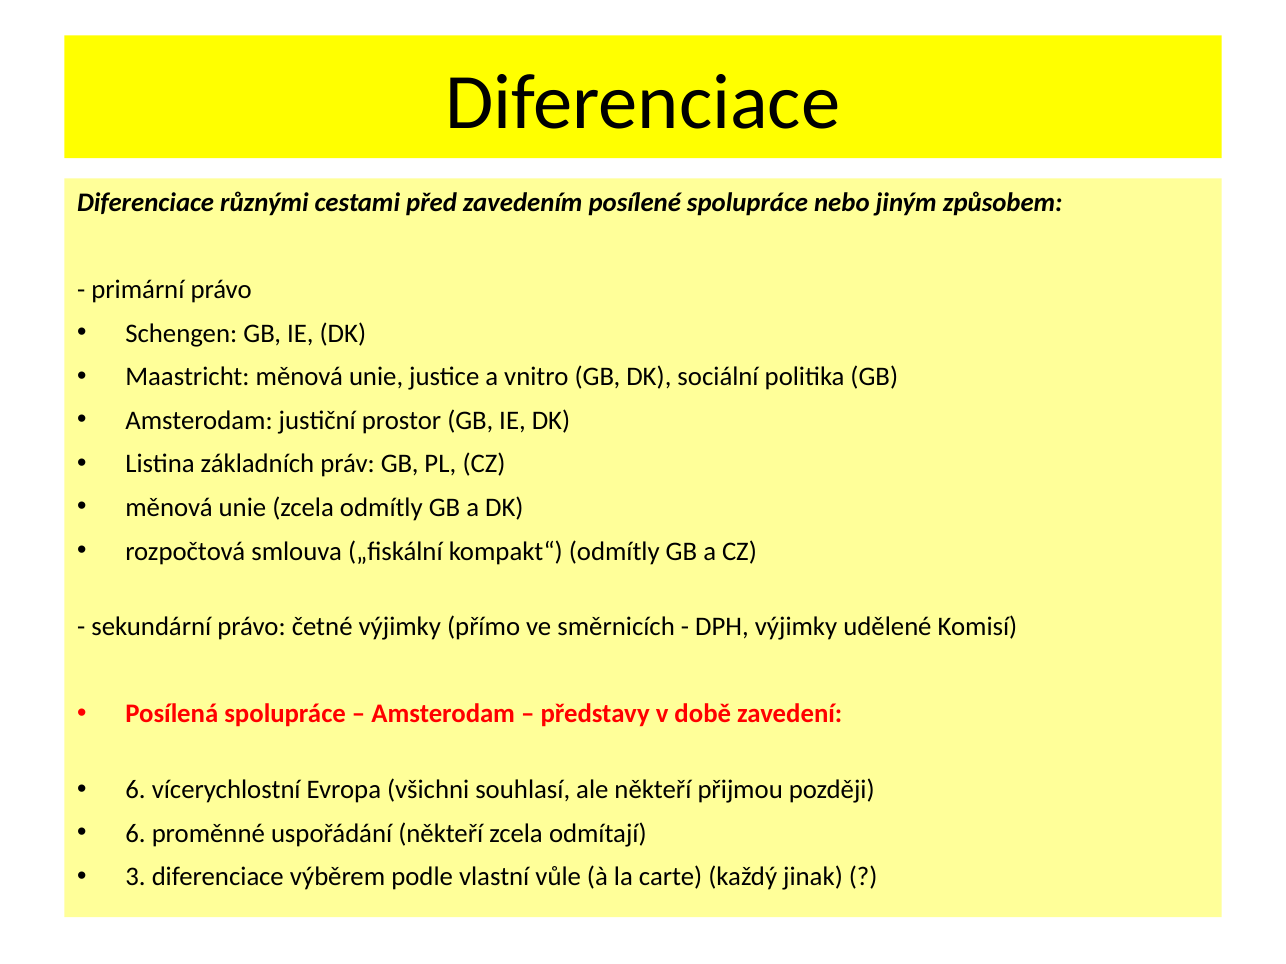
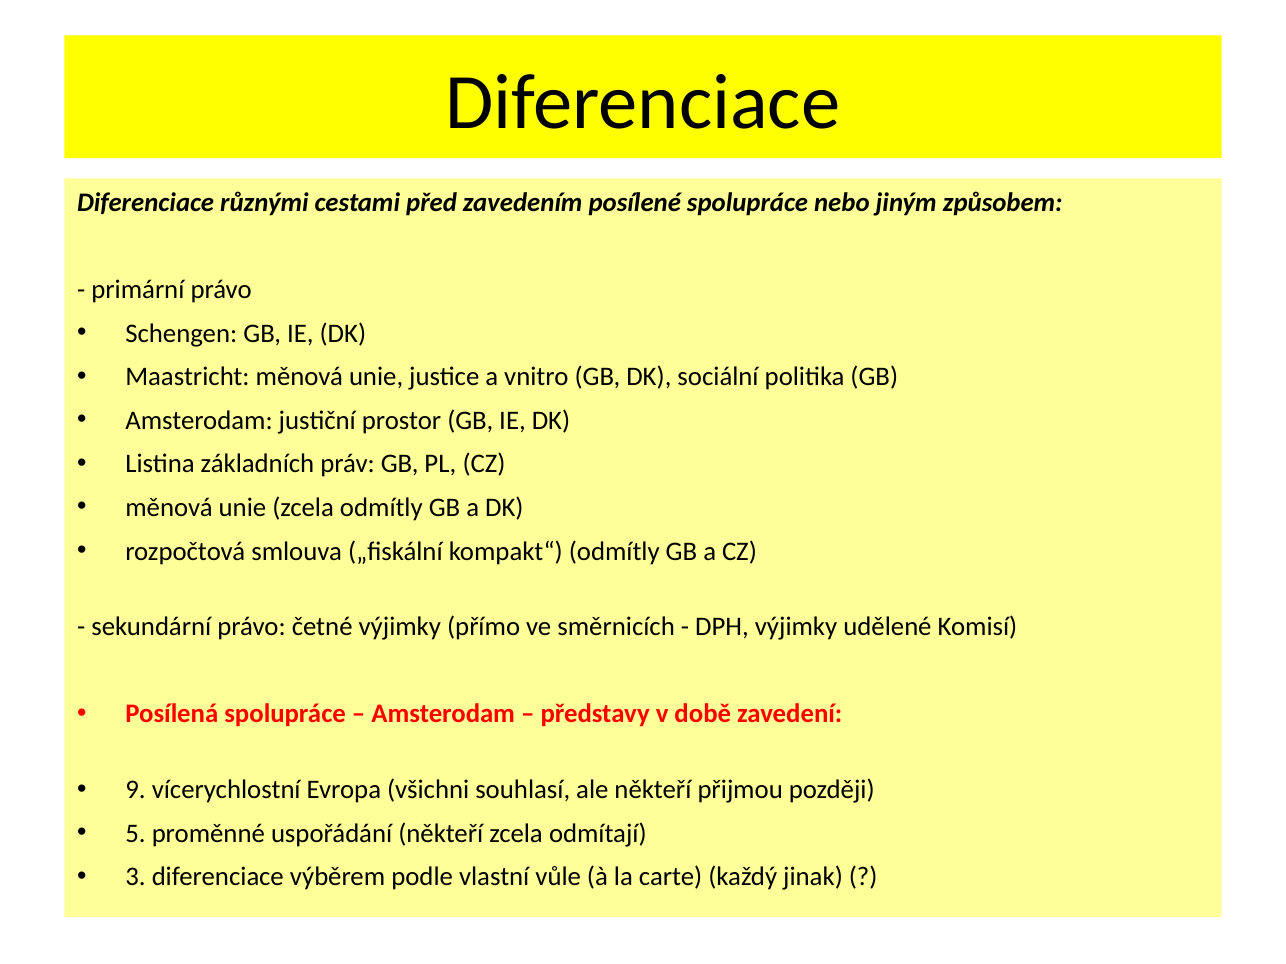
6 at (136, 790): 6 -> 9
6 at (136, 834): 6 -> 5
